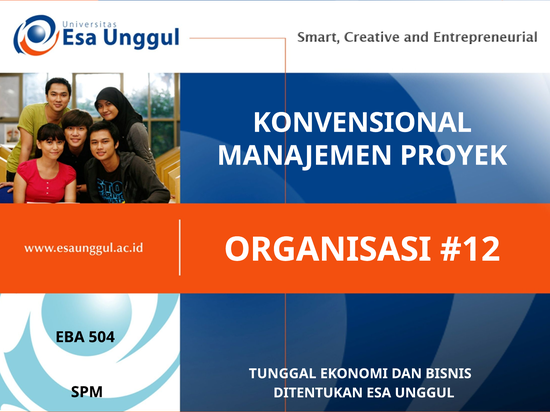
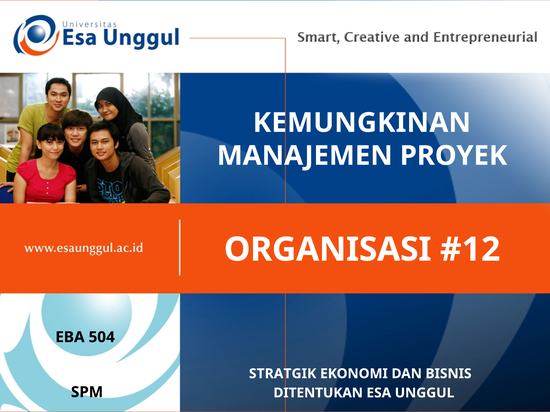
KONVENSIONAL: KONVENSIONAL -> KEMUNGKINAN
TUNGGAL: TUNGGAL -> STRATGIK
